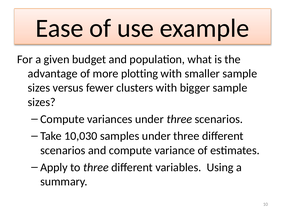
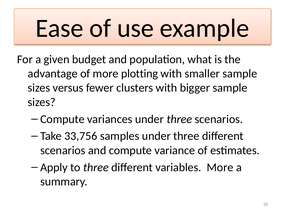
10,030: 10,030 -> 33,756
variables Using: Using -> More
